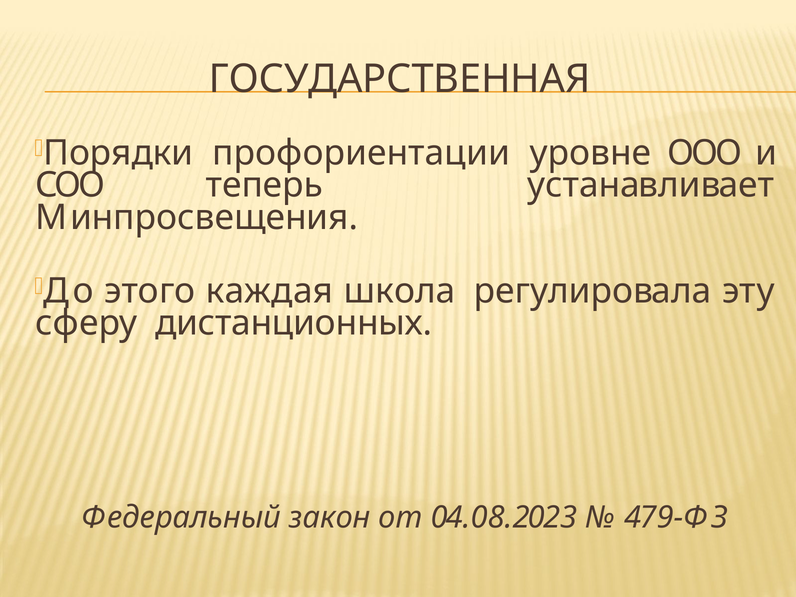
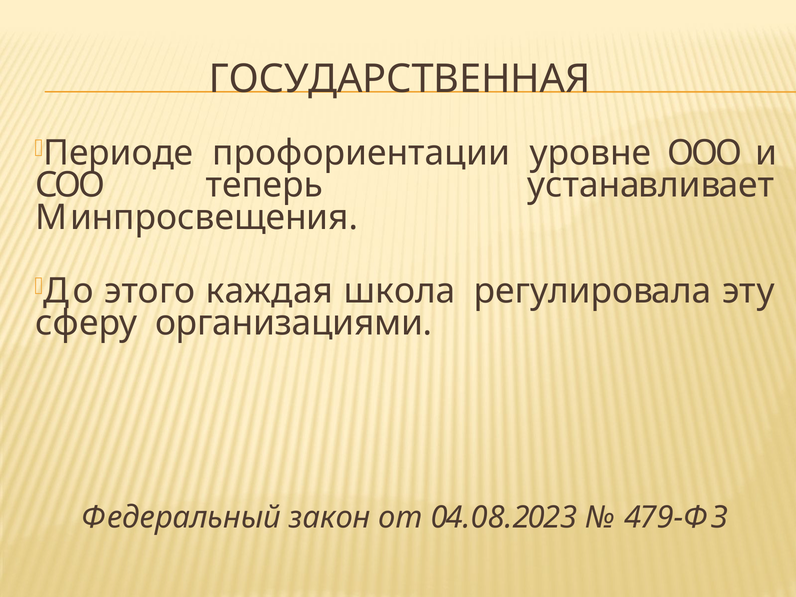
Порядки: Порядки -> Периоде
дистанционных: дистанционных -> организациями
